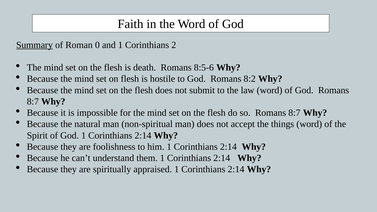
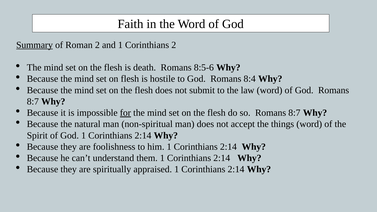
Roman 0: 0 -> 2
8:2: 8:2 -> 8:4
for underline: none -> present
